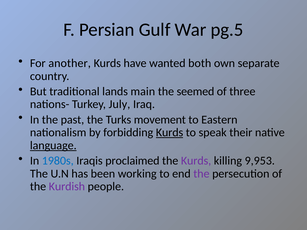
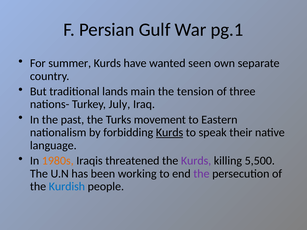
pg.5: pg.5 -> pg.1
another: another -> summer
both: both -> seen
seemed: seemed -> tension
language underline: present -> none
1980s colour: blue -> orange
proclaimed: proclaimed -> threatened
9,953: 9,953 -> 5,500
Kurdish colour: purple -> blue
